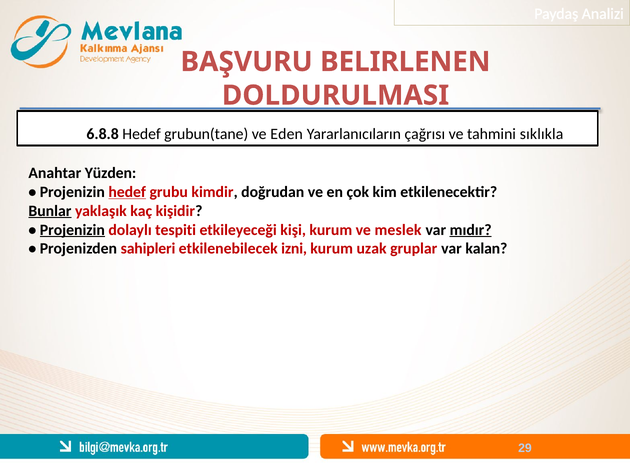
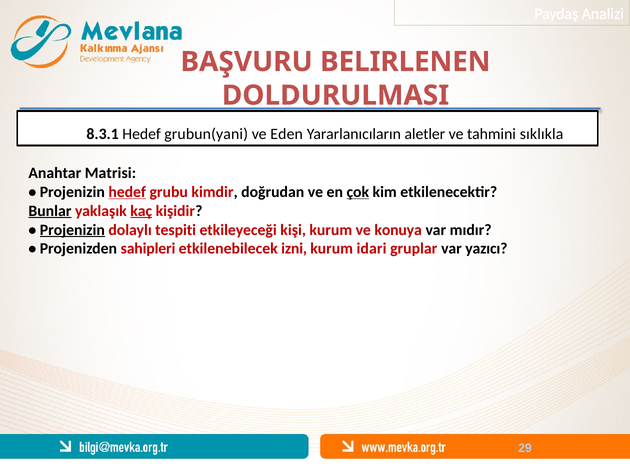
6.8.8: 6.8.8 -> 8.3.1
grubun(tane: grubun(tane -> grubun(yani
çağrısı: çağrısı -> aletler
Yüzden: Yüzden -> Matrisi
çok underline: none -> present
kaç underline: none -> present
meslek: meslek -> konuya
mıdır underline: present -> none
uzak: uzak -> idari
kalan: kalan -> yazıcı
